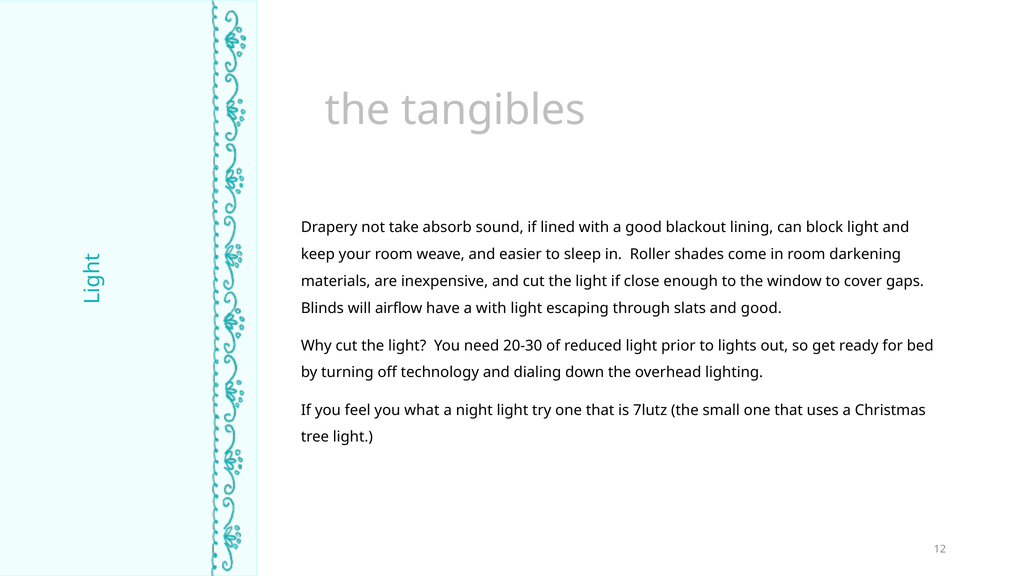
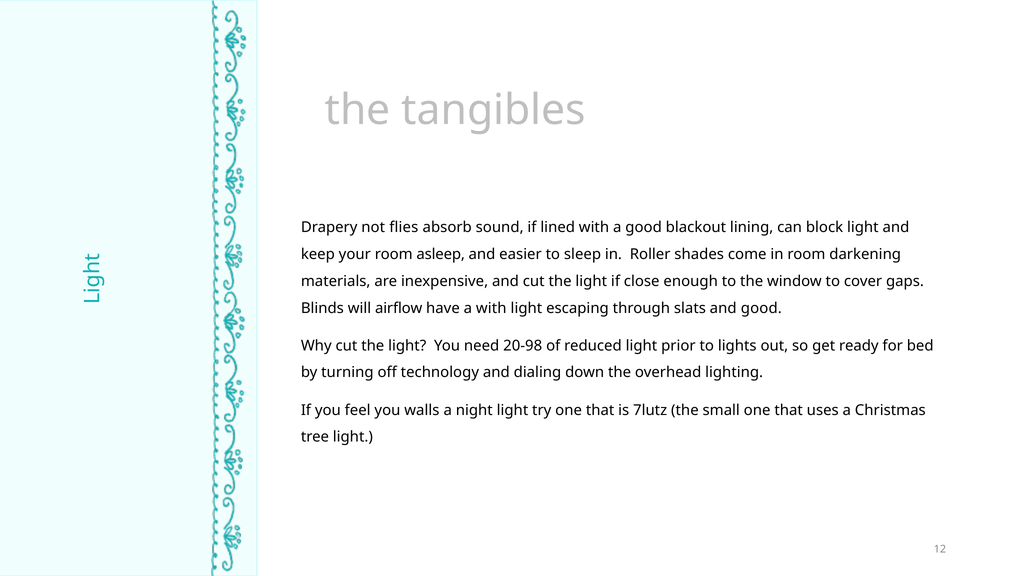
take: take -> flies
weave: weave -> asleep
20-30: 20-30 -> 20-98
what: what -> walls
